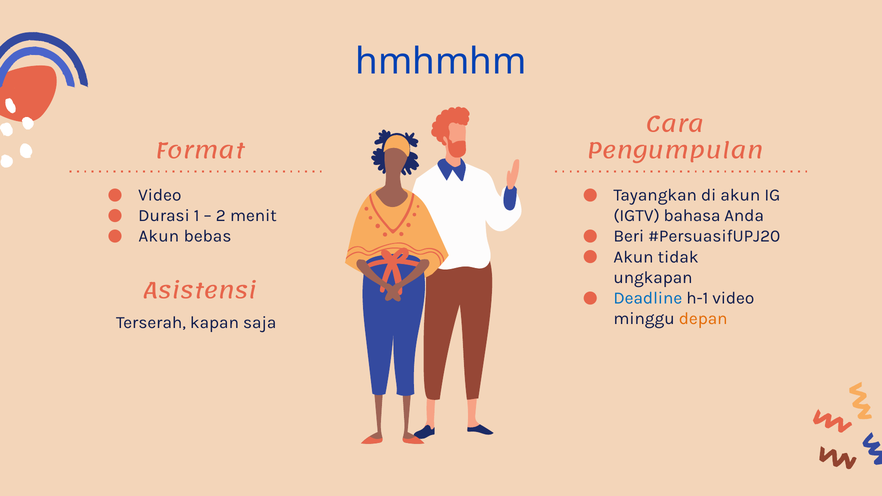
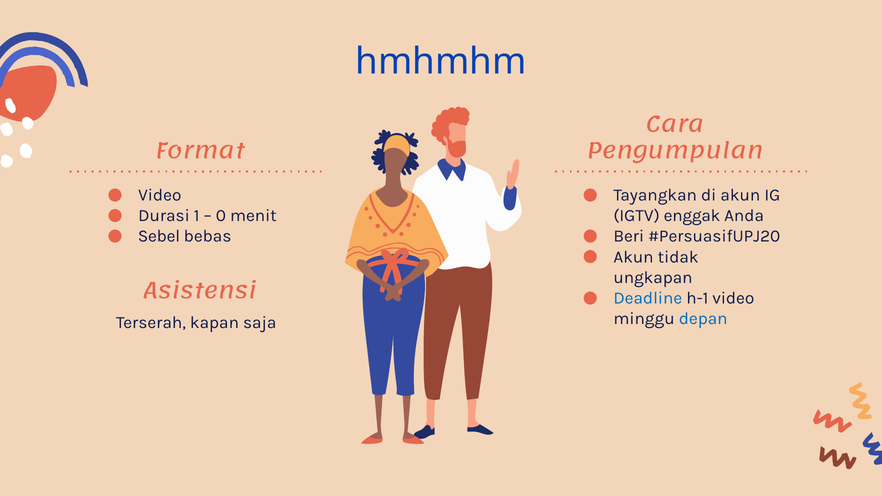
2: 2 -> 0
bahasa: bahasa -> enggak
Akun at (159, 236): Akun -> Sebel
depan colour: orange -> blue
